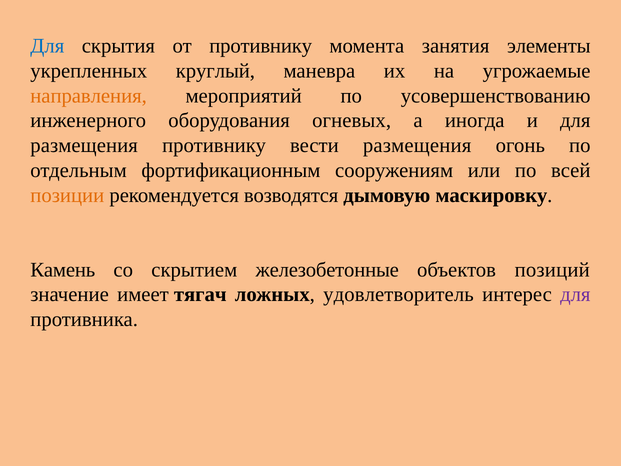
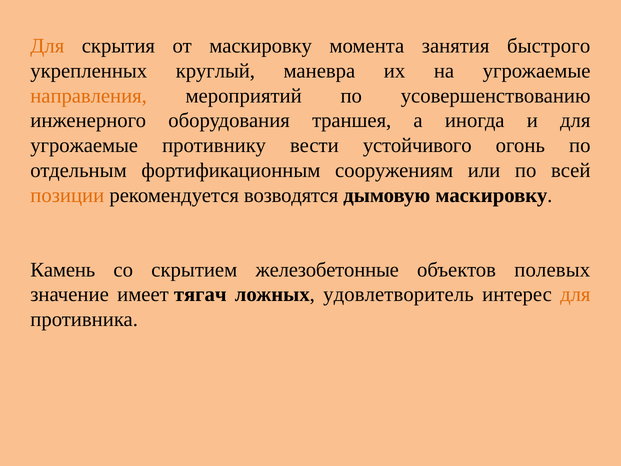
Для at (47, 46) colour: blue -> orange
от противнику: противнику -> маскировку
элементы: элементы -> быстрого
огневых: огневых -> траншея
размещения at (84, 145): размещения -> угрожаемые
вести размещения: размещения -> устойчивого
позиций: позиций -> полевых
для at (575, 294) colour: purple -> orange
